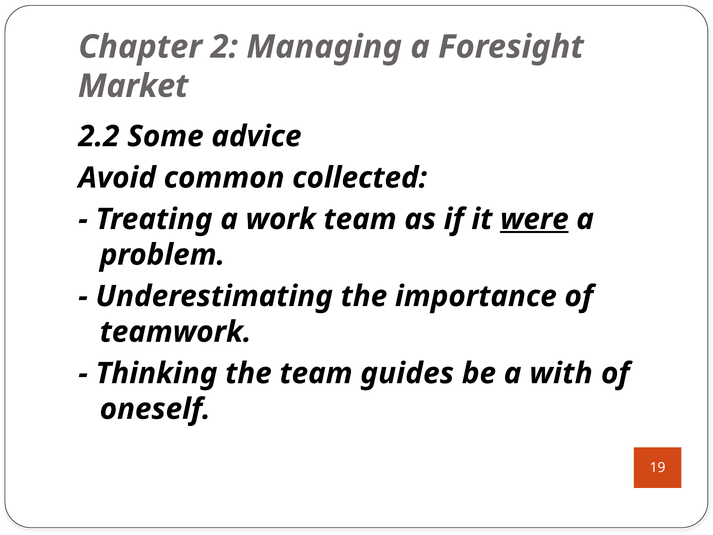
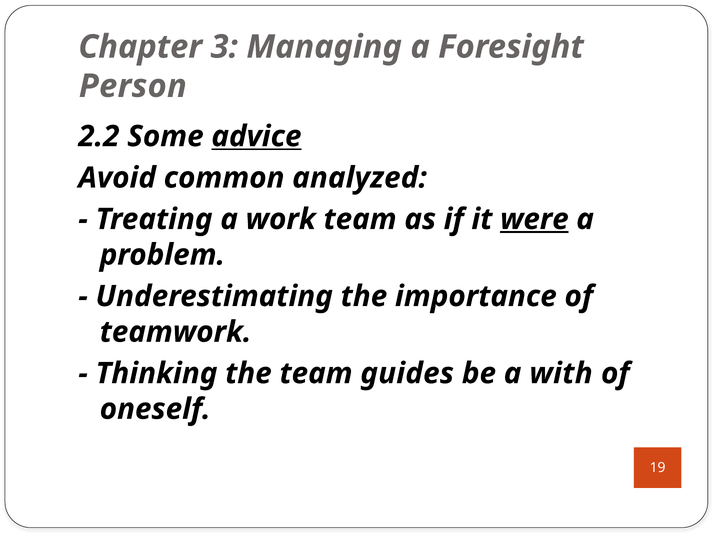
2: 2 -> 3
Market: Market -> Person
advice underline: none -> present
collected: collected -> analyzed
